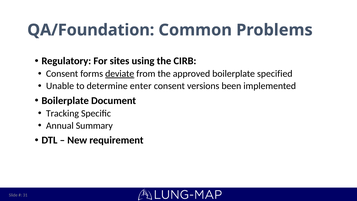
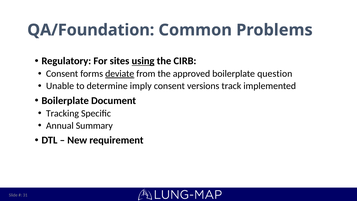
using underline: none -> present
specified: specified -> question
enter: enter -> imply
been: been -> track
